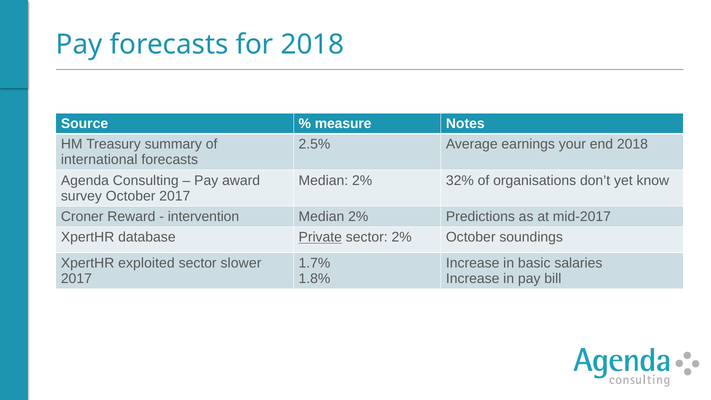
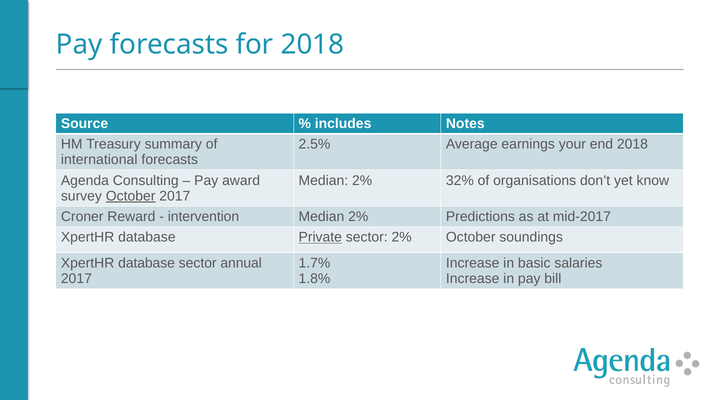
measure: measure -> includes
October at (131, 196) underline: none -> present
exploited at (146, 263): exploited -> database
slower: slower -> annual
